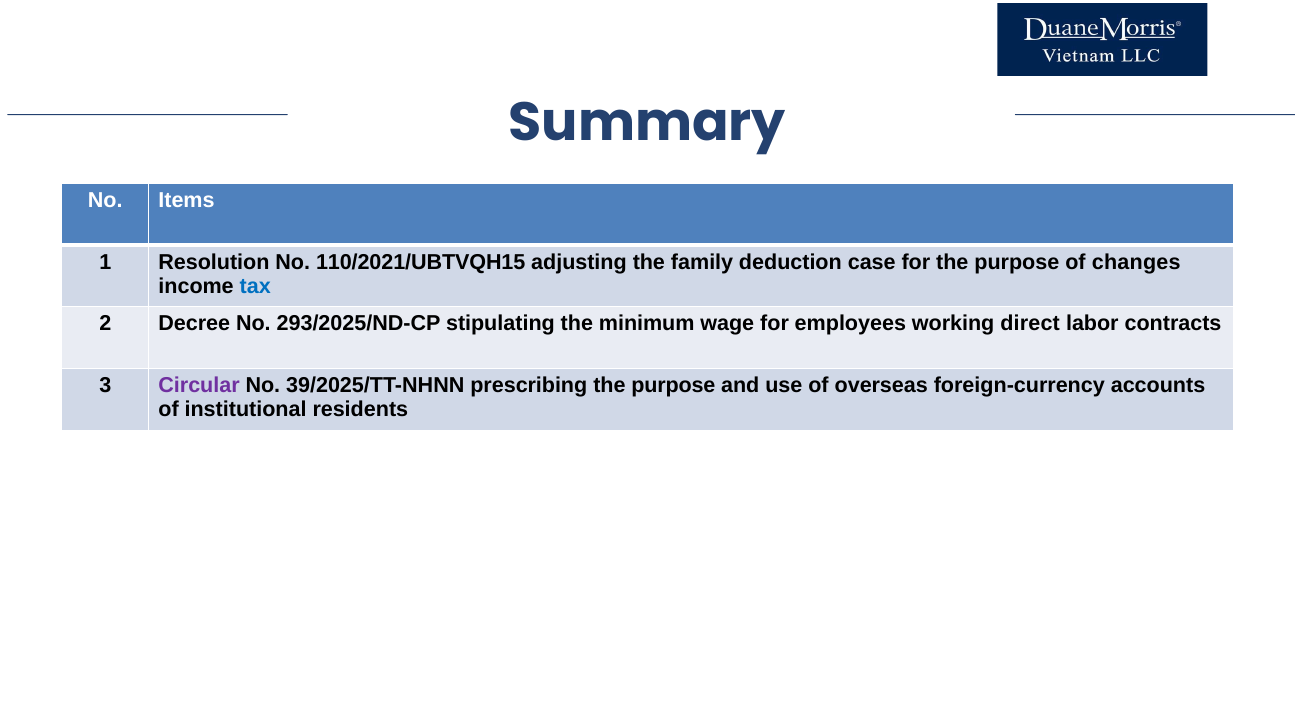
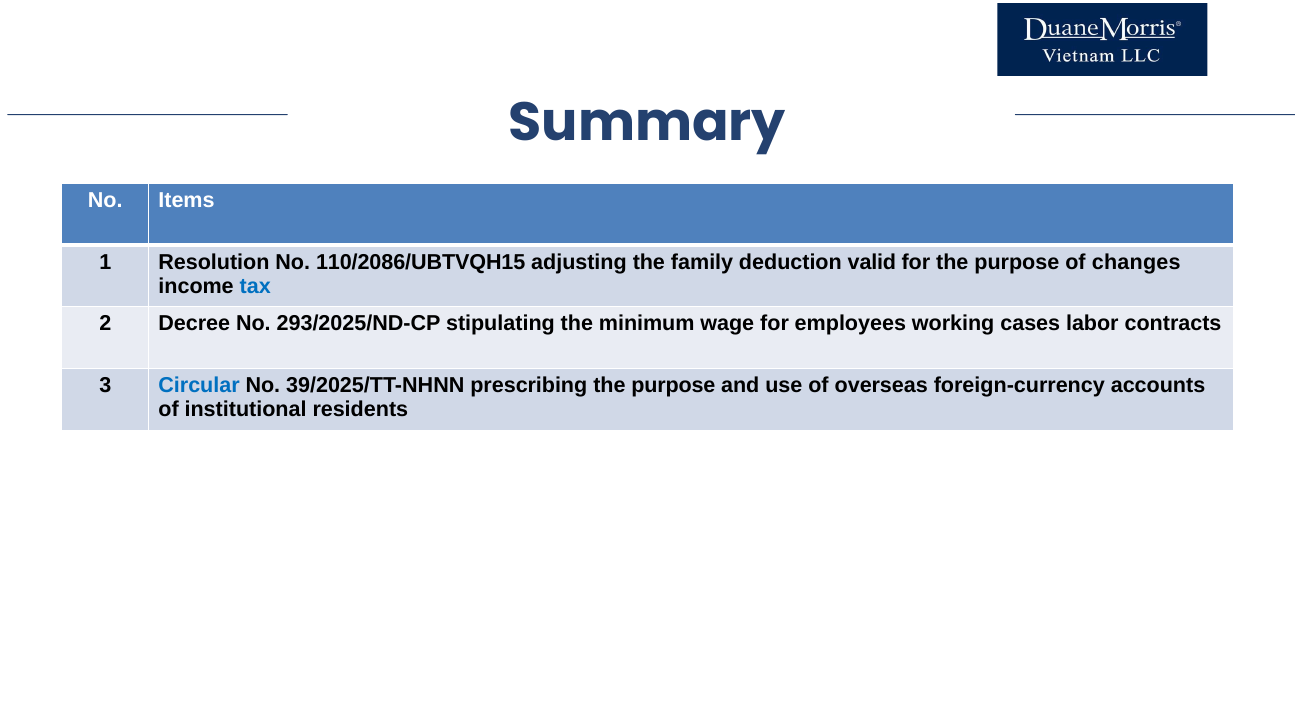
110/2021/UBTVQH15: 110/2021/UBTVQH15 -> 110/2086/UBTVQH15
case: case -> valid
direct: direct -> cases
Circular colour: purple -> blue
